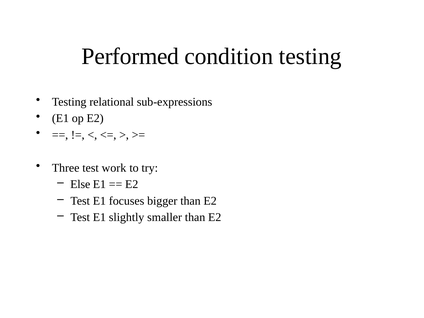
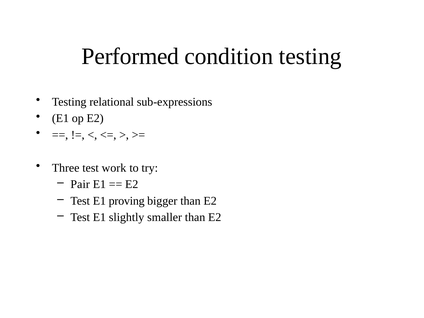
Else: Else -> Pair
focuses: focuses -> proving
